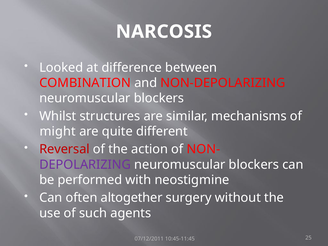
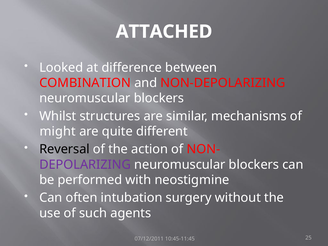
NARCOSIS: NARCOSIS -> ATTACHED
Reversal colour: red -> black
altogether: altogether -> intubation
